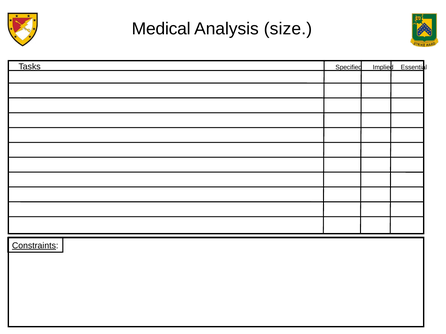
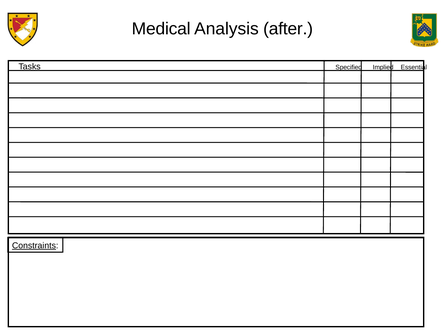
size: size -> after
